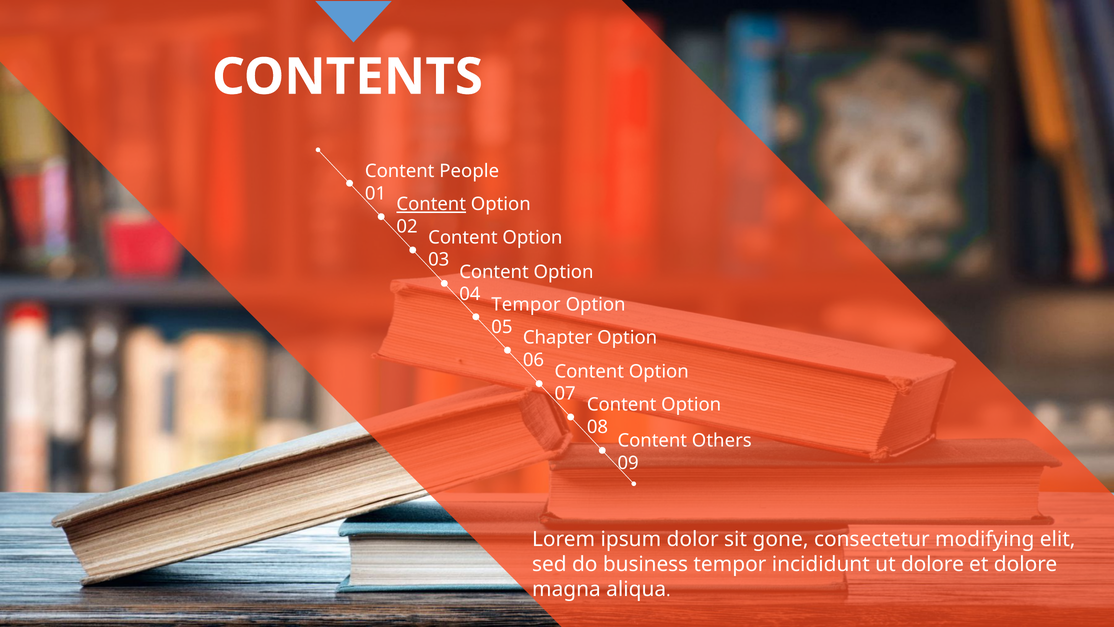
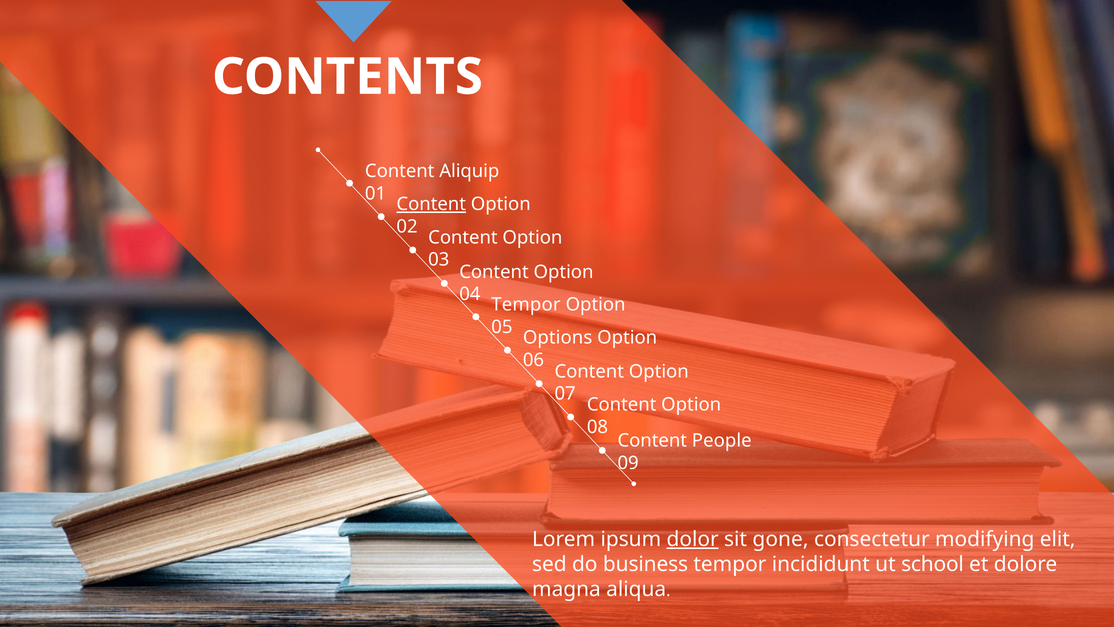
People: People -> Aliquip
Chapter: Chapter -> Options
Others: Others -> People
dolor underline: none -> present
ut dolore: dolore -> school
